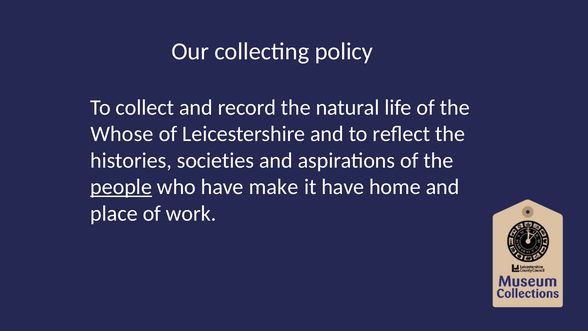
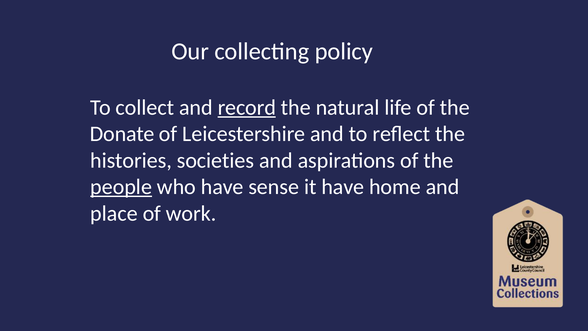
record underline: none -> present
Whose: Whose -> Donate
make: make -> sense
